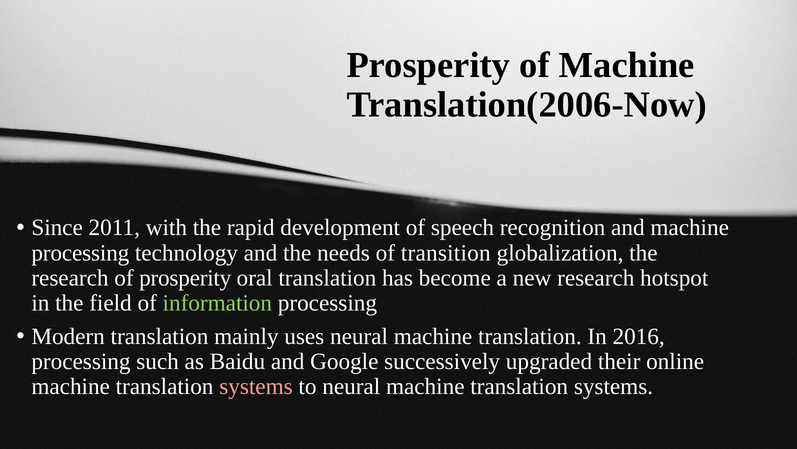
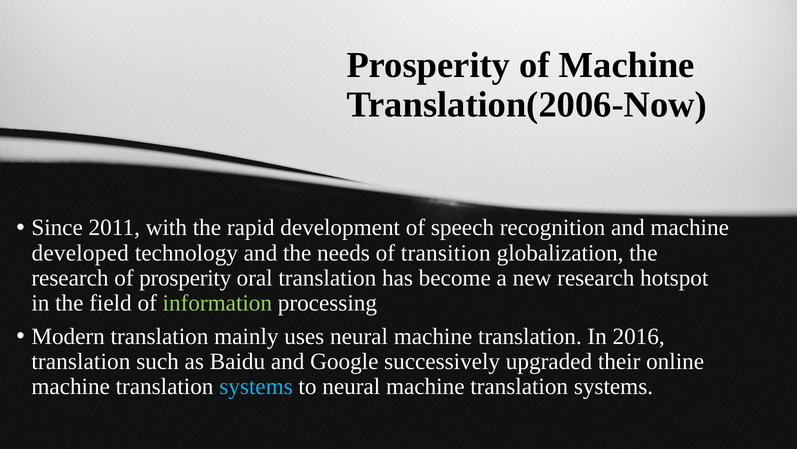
processing at (80, 252): processing -> developed
processing at (81, 361): processing -> translation
systems at (256, 386) colour: pink -> light blue
